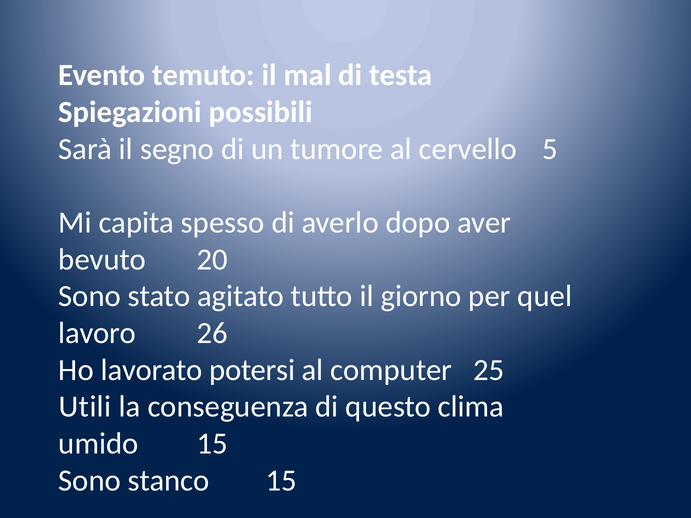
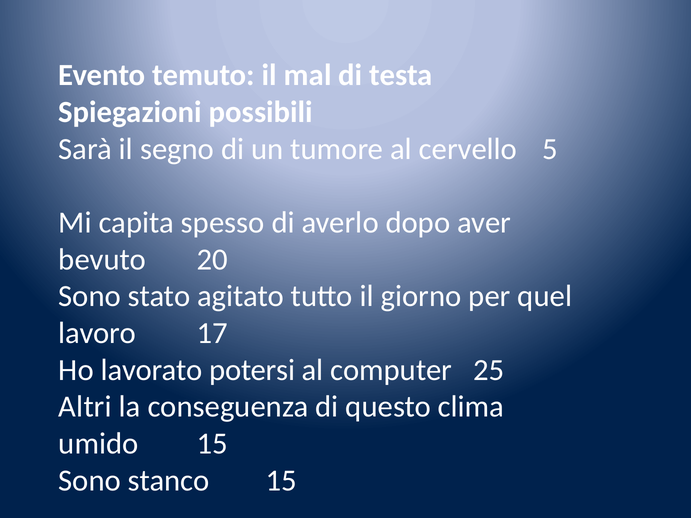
26: 26 -> 17
Utili: Utili -> Altri
